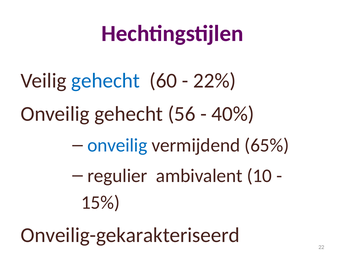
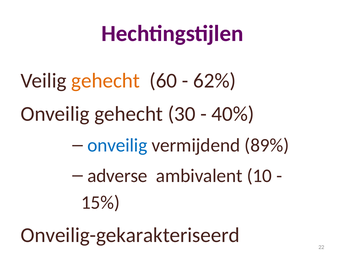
gehecht at (106, 81) colour: blue -> orange
22%: 22% -> 62%
56: 56 -> 30
65%: 65% -> 89%
regulier: regulier -> adverse
